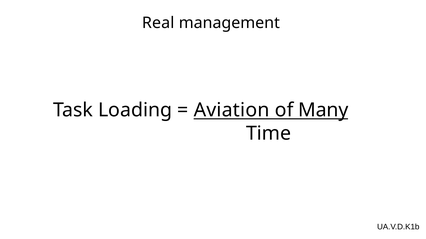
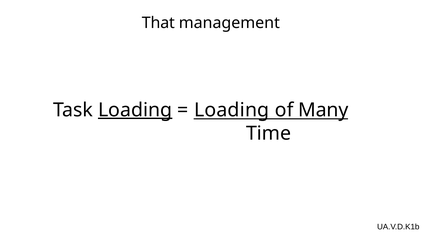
Real: Real -> That
Loading at (135, 110) underline: none -> present
Aviation at (232, 110): Aviation -> Loading
